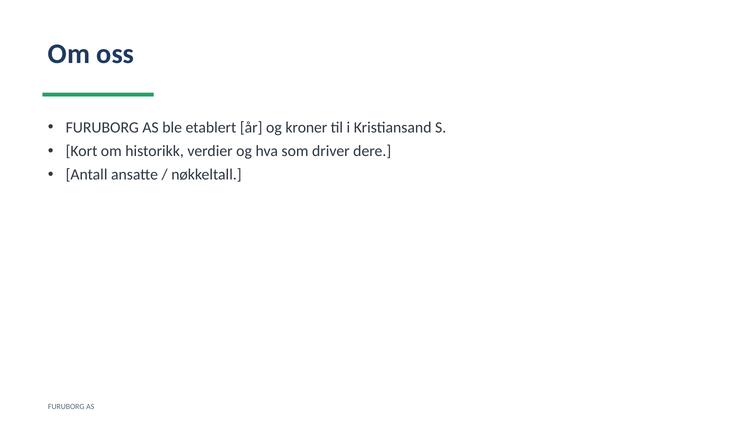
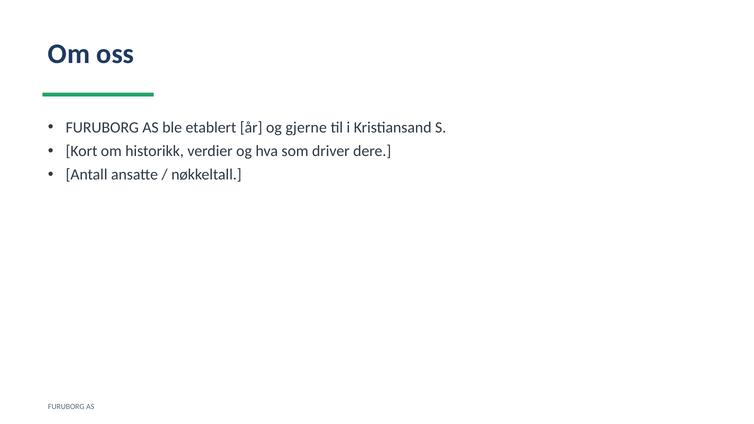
kroner: kroner -> gjerne
